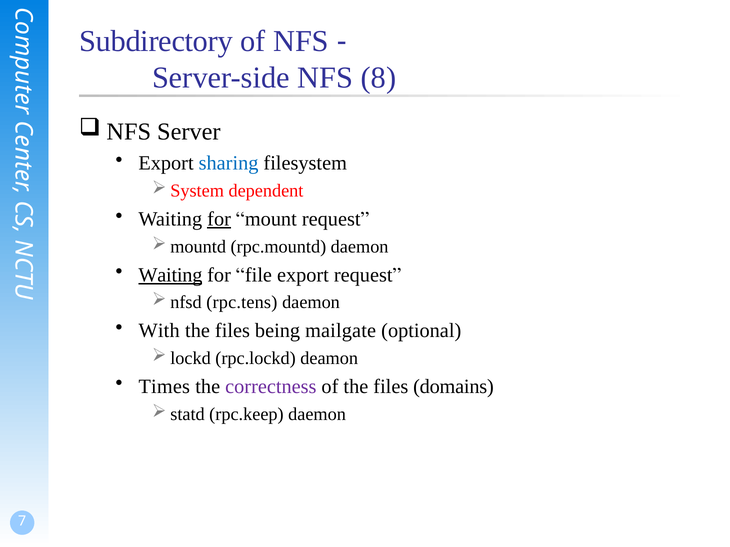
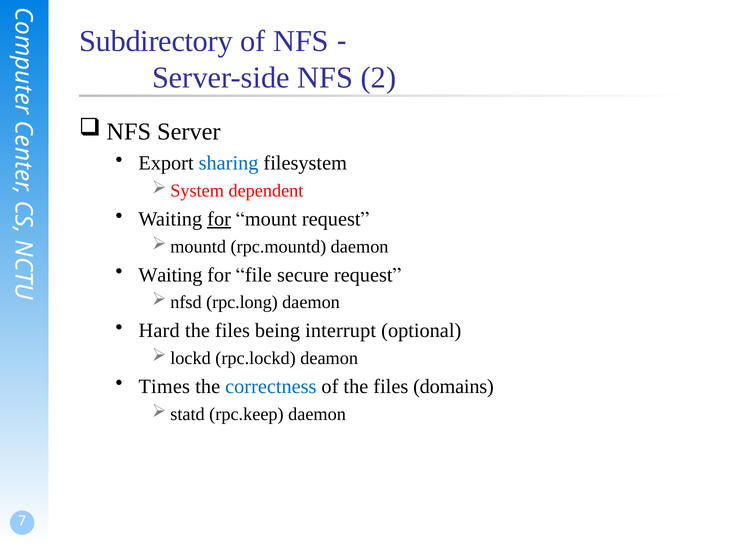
8: 8 -> 2
Waiting at (170, 275) underline: present -> none
file export: export -> secure
rpc.tens: rpc.tens -> rpc.long
With: With -> Hard
mailgate: mailgate -> interrupt
correctness colour: purple -> blue
